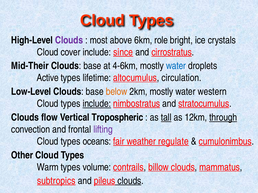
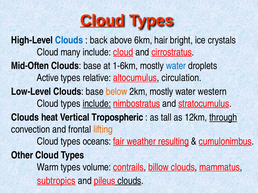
Cloud at (102, 20) underline: none -> present
Clouds at (69, 40) colour: purple -> blue
most: most -> back
role: role -> hair
cover: cover -> many
include since: since -> cloud
Mid-Their: Mid-Their -> Mid-Often
4-6km: 4-6km -> 1-6km
lifetime: lifetime -> relative
flow: flow -> heat
tall underline: present -> none
lifting colour: purple -> orange
regulate: regulate -> resulting
